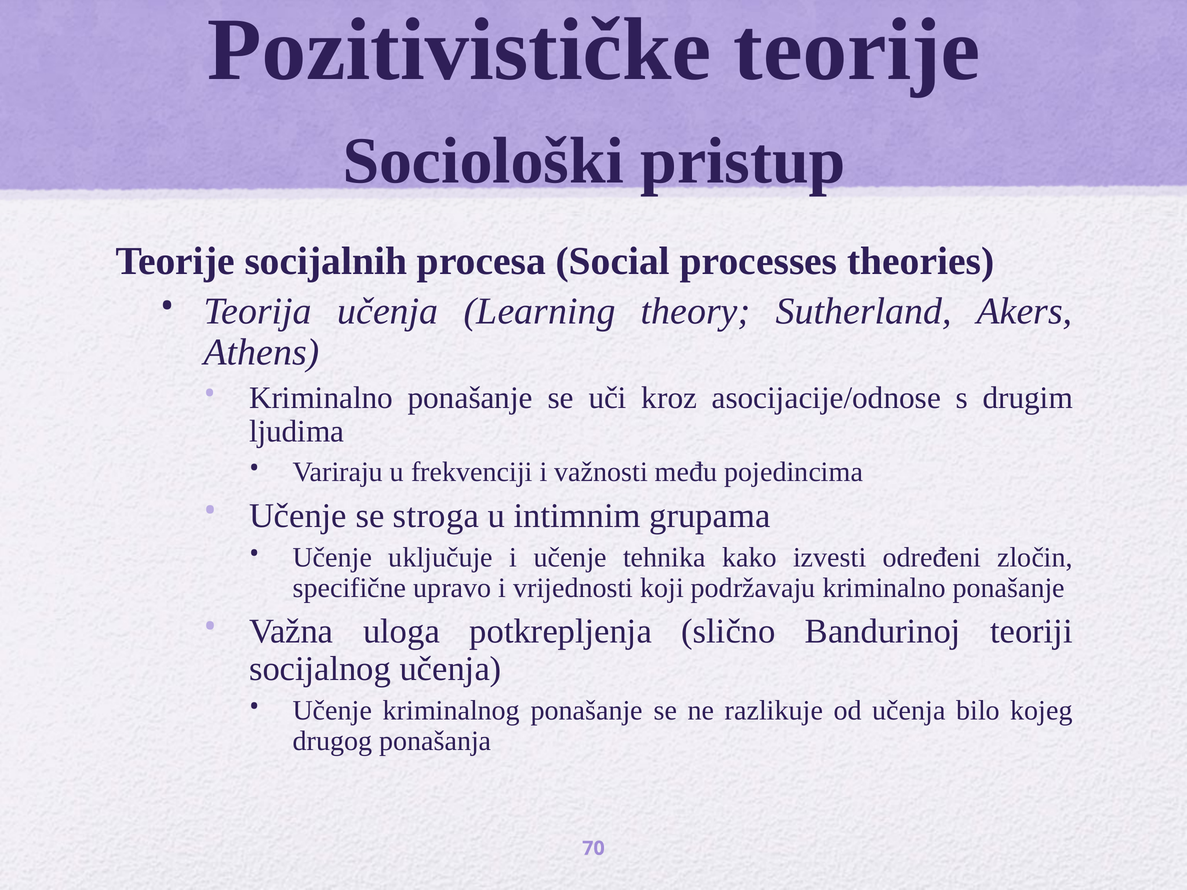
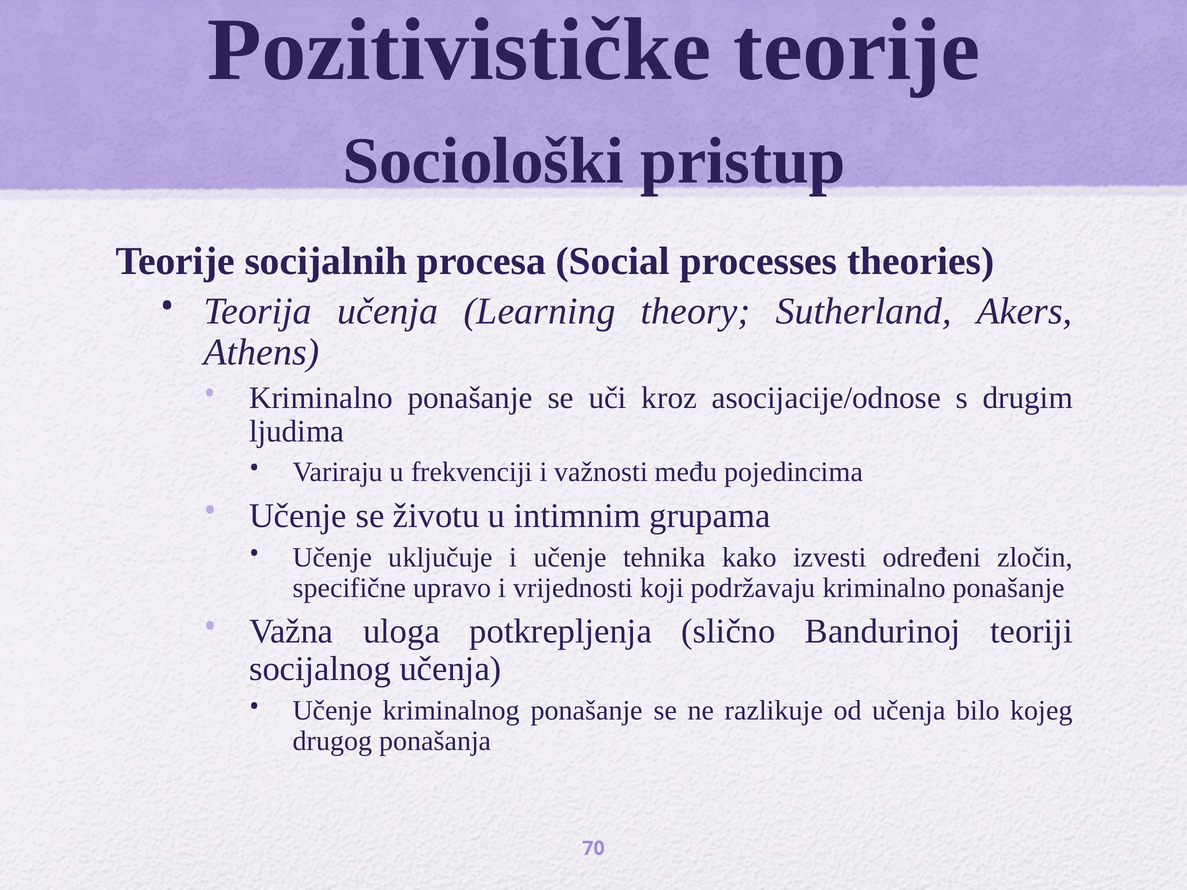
stroga: stroga -> životu
